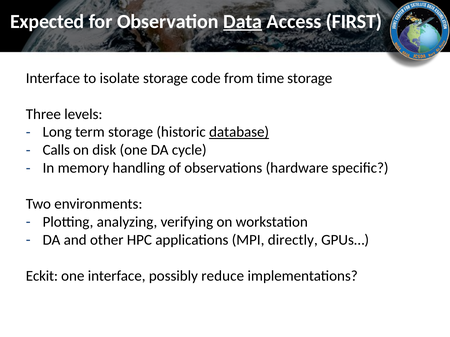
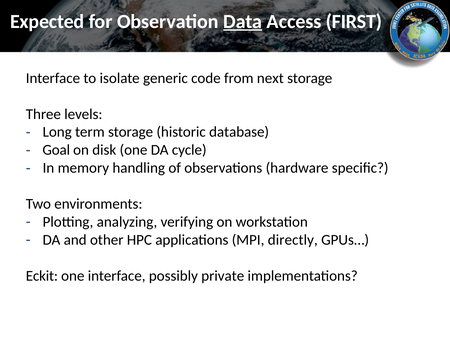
isolate storage: storage -> generic
time: time -> next
database underline: present -> none
Calls: Calls -> Goal
reduce: reduce -> private
